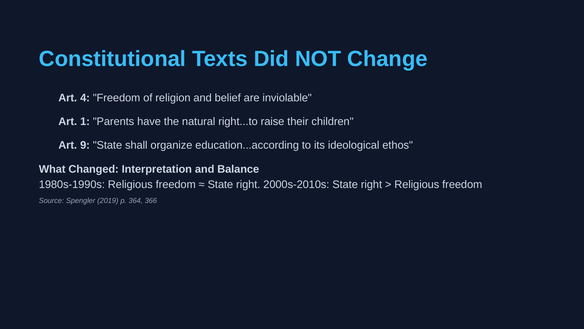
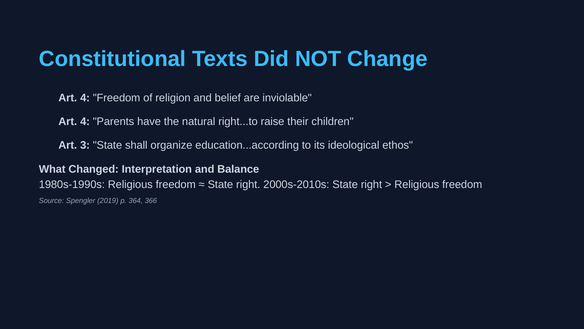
1 at (85, 121): 1 -> 4
9: 9 -> 3
